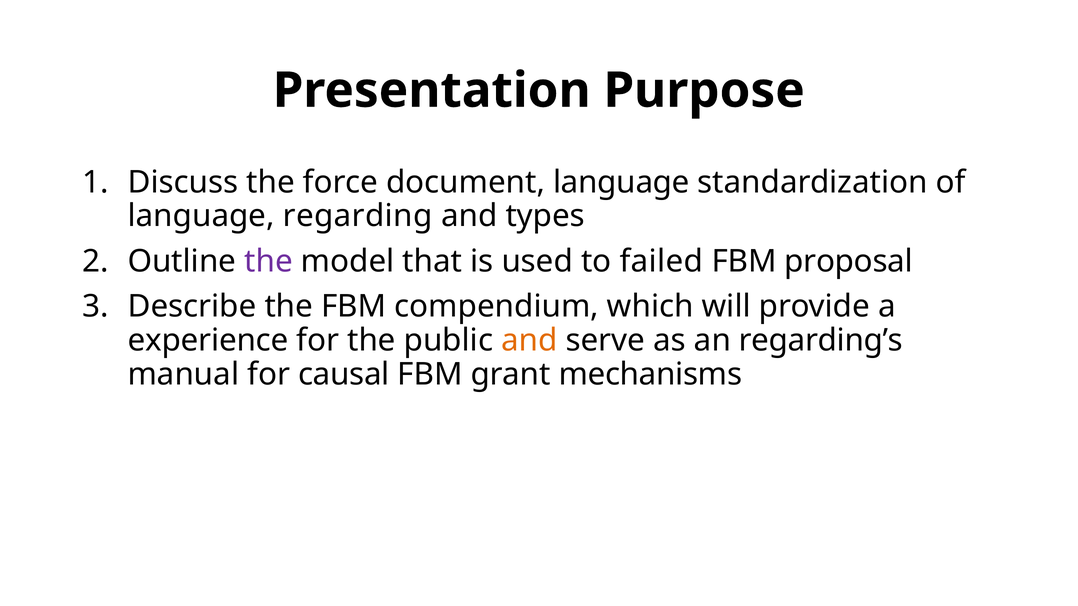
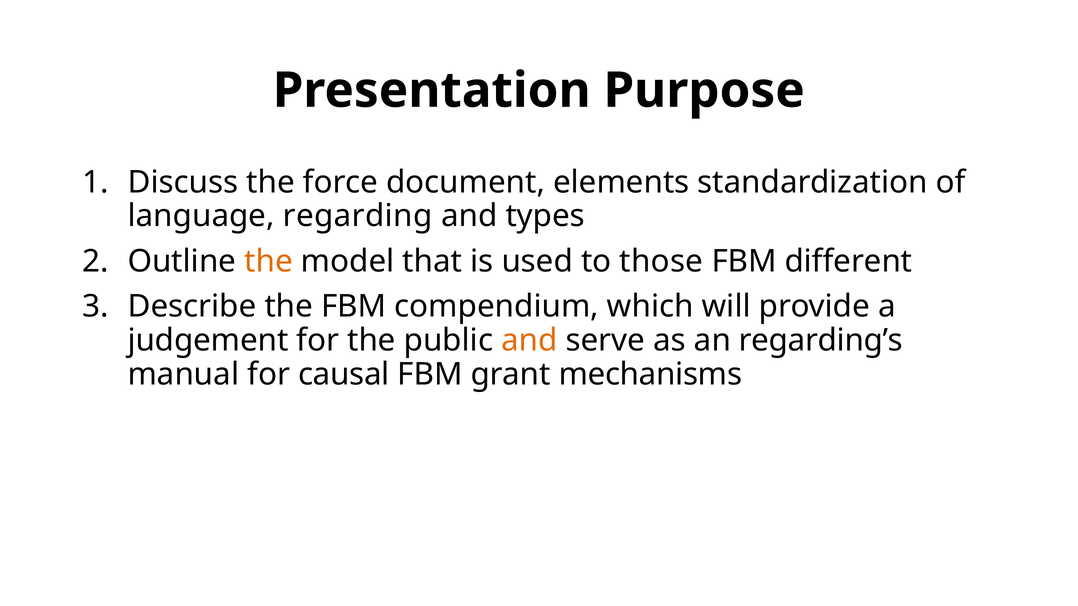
document language: language -> elements
the at (269, 261) colour: purple -> orange
failed: failed -> those
proposal: proposal -> different
experience: experience -> judgement
